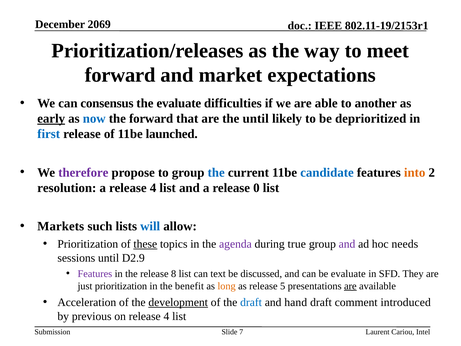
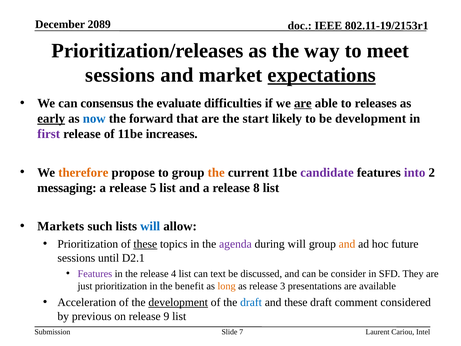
2069: 2069 -> 2089
forward at (120, 75): forward -> sessions
expectations underline: none -> present
are at (303, 103) underline: none -> present
another: another -> releases
the until: until -> start
be deprioritized: deprioritized -> development
first colour: blue -> purple
launched: launched -> increases
therefore colour: purple -> orange
the at (216, 172) colour: blue -> orange
candidate colour: blue -> purple
into colour: orange -> purple
resolution: resolution -> messaging
a release 4: 4 -> 5
0: 0 -> 8
during true: true -> will
and at (347, 244) colour: purple -> orange
needs: needs -> future
D2.9: D2.9 -> D2.1
8: 8 -> 4
be evaluate: evaluate -> consider
5: 5 -> 3
are at (350, 286) underline: present -> none
and hand: hand -> these
introduced: introduced -> considered
on release 4: 4 -> 9
